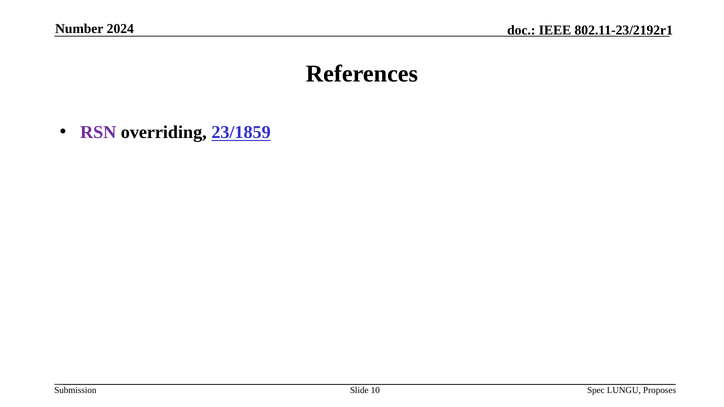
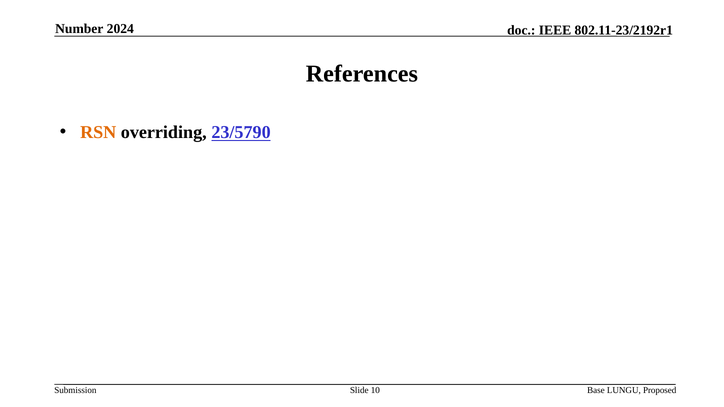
RSN colour: purple -> orange
23/1859: 23/1859 -> 23/5790
Spec: Spec -> Base
Proposes: Proposes -> Proposed
